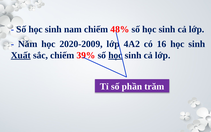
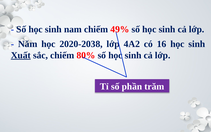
48%: 48% -> 49%
2020-2009: 2020-2009 -> 2020-2038
39%: 39% -> 80%
học at (115, 55) underline: present -> none
